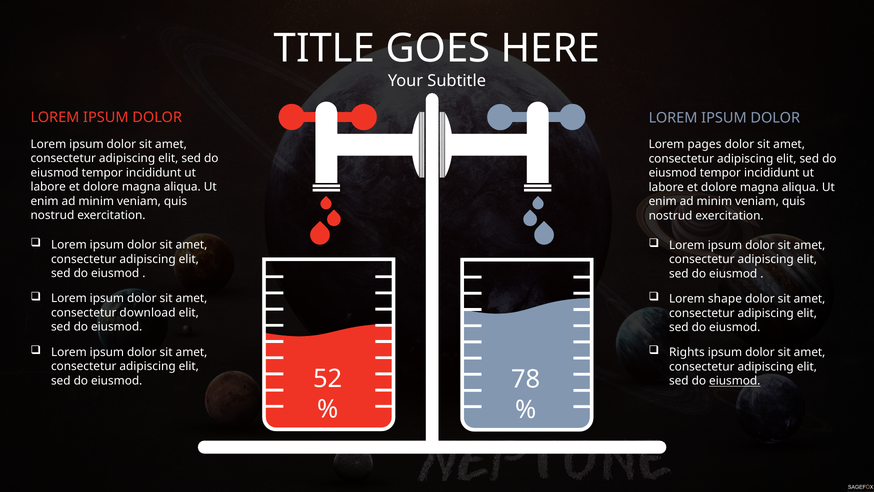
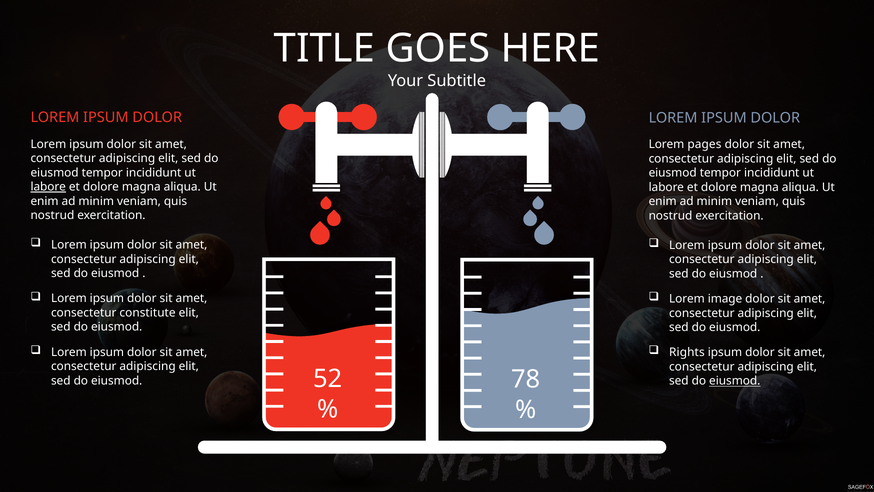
labore at (48, 187) underline: none -> present
shape: shape -> image
download: download -> constitute
